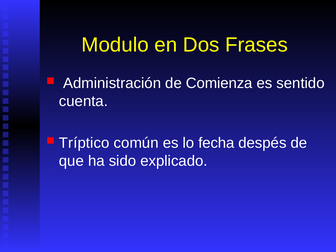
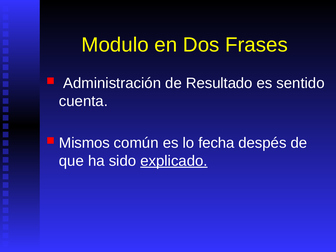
Comienza: Comienza -> Resultado
Tríptico: Tríptico -> Mismos
explicado underline: none -> present
